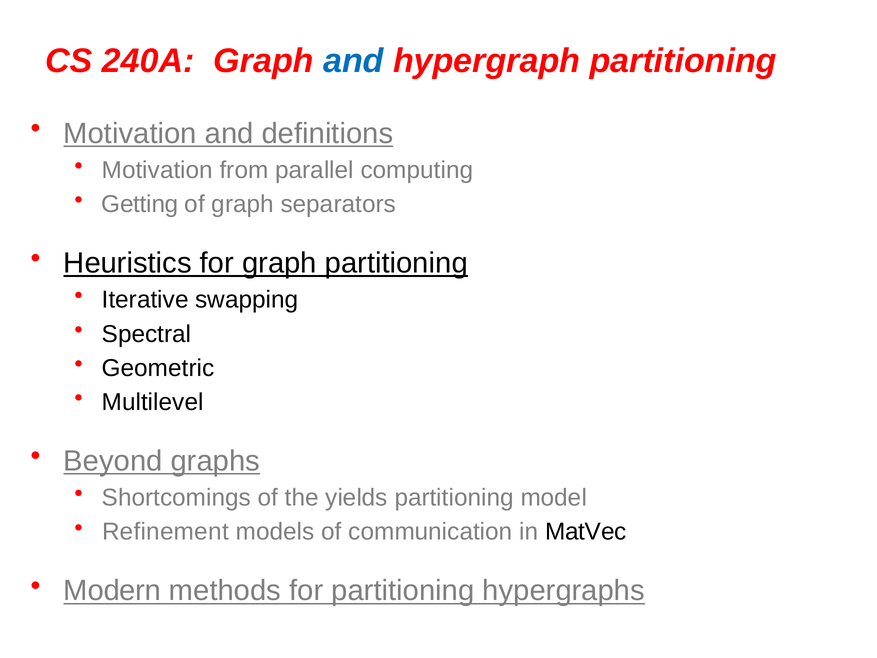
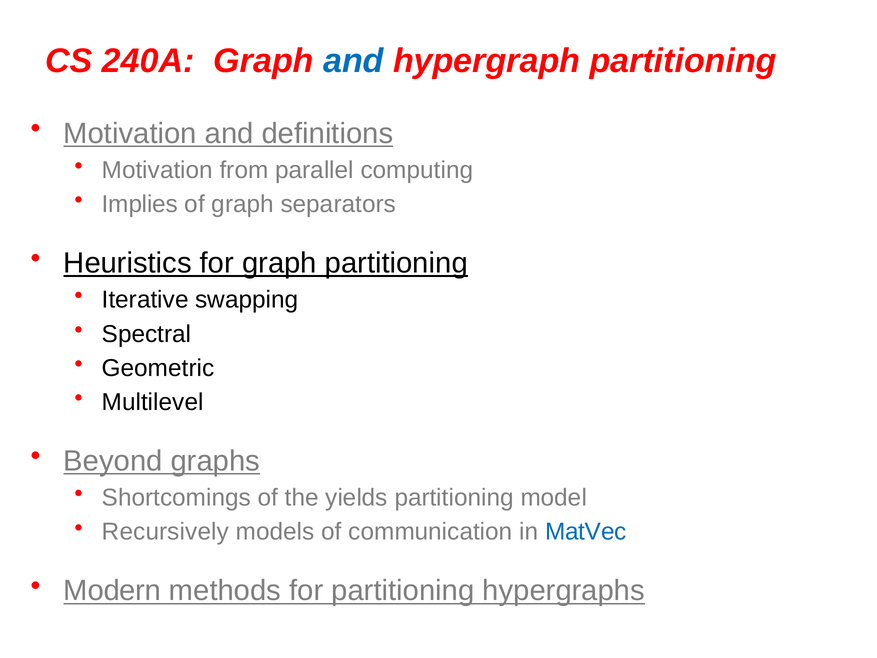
Getting: Getting -> Implies
Refinement: Refinement -> Recursively
MatVec colour: black -> blue
